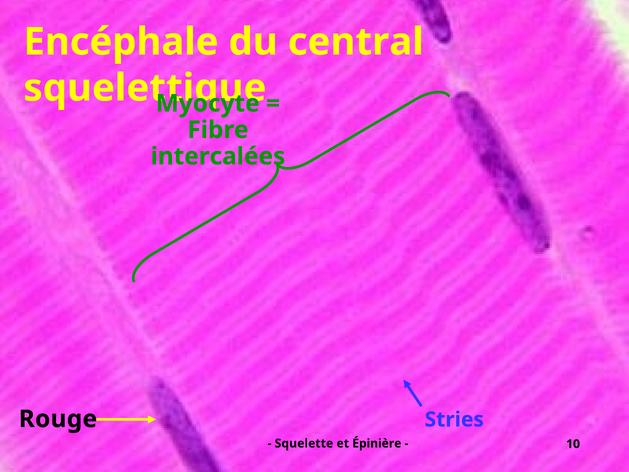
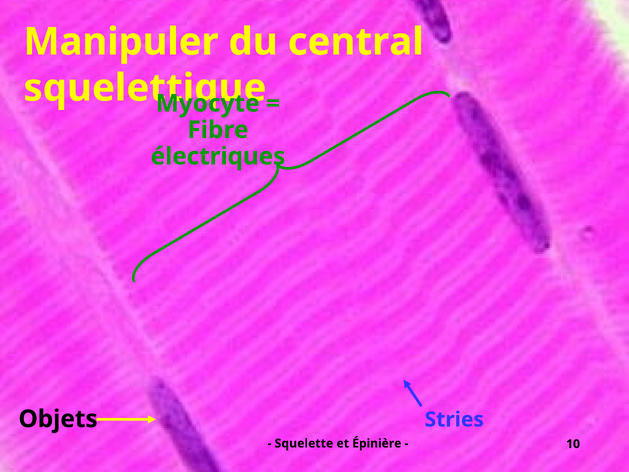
Encéphale: Encéphale -> Manipuler
intercalées: intercalées -> électriques
Rouge: Rouge -> Objets
